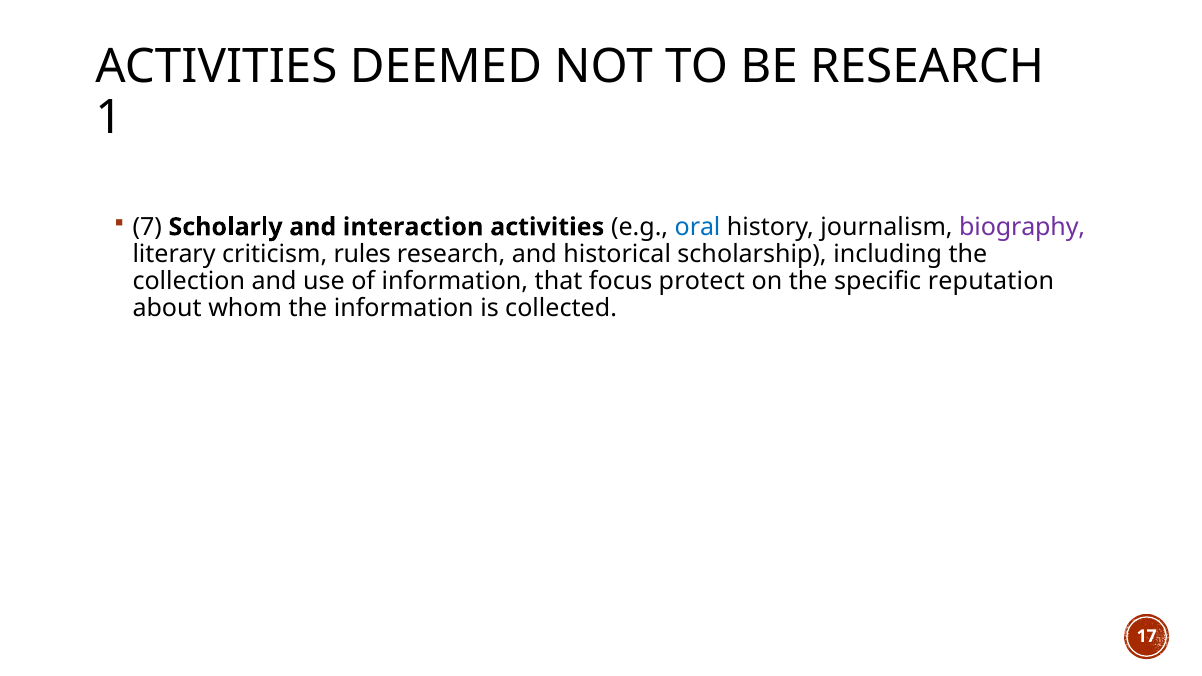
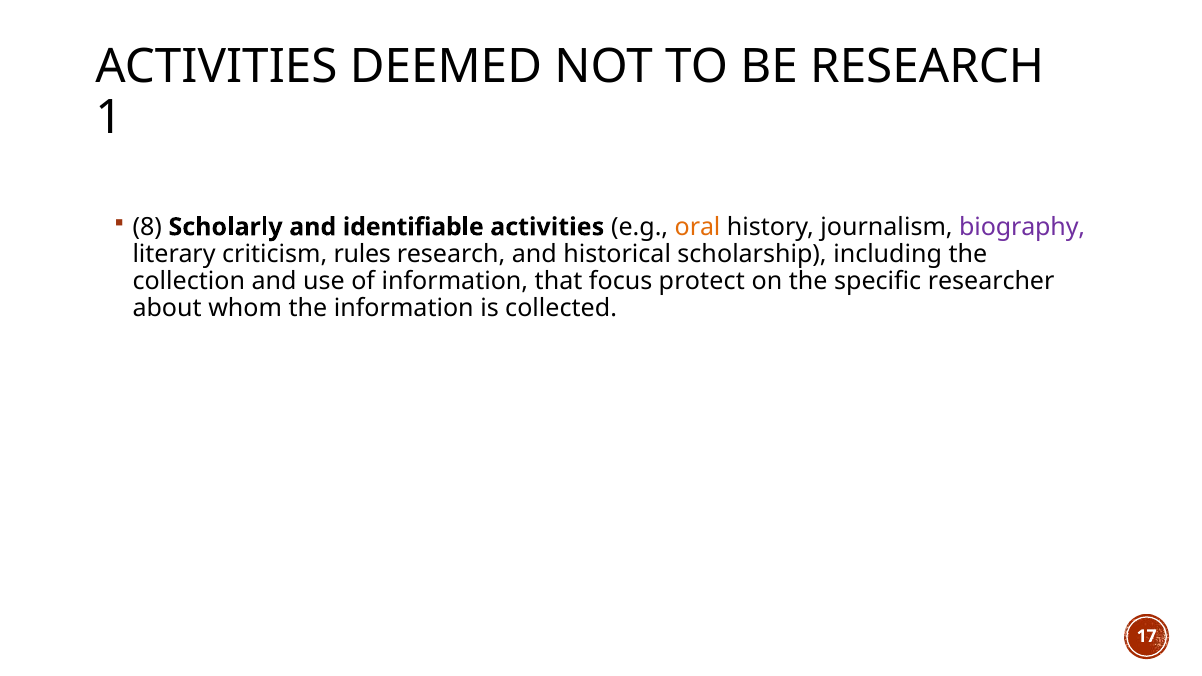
7: 7 -> 8
interaction: interaction -> identifiable
oral colour: blue -> orange
reputation: reputation -> researcher
